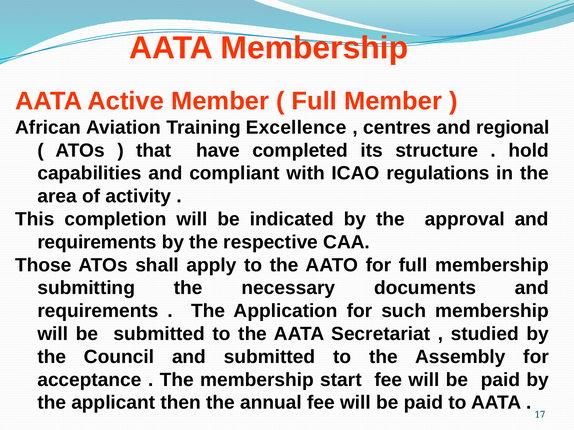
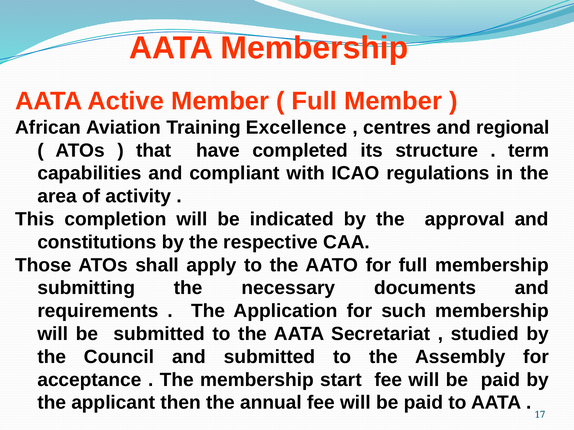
hold: hold -> term
requirements at (97, 242): requirements -> constitutions
